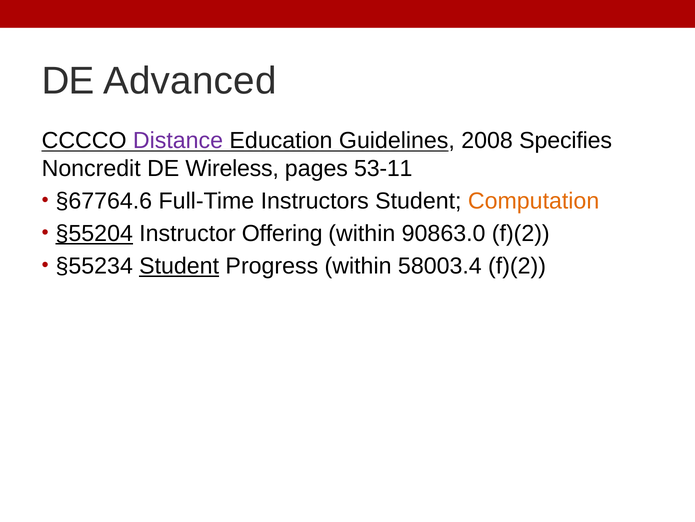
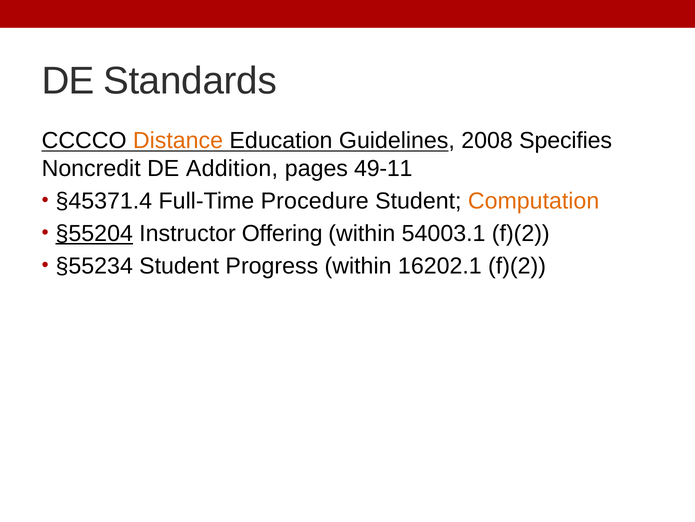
Advanced: Advanced -> Standards
Distance colour: purple -> orange
Wireless: Wireless -> Addition
53-11: 53-11 -> 49-11
§67764.6: §67764.6 -> §45371.4
Instructors: Instructors -> Procedure
90863.0: 90863.0 -> 54003.1
Student at (179, 266) underline: present -> none
58003.4: 58003.4 -> 16202.1
